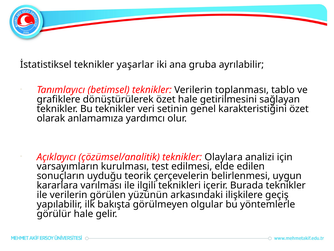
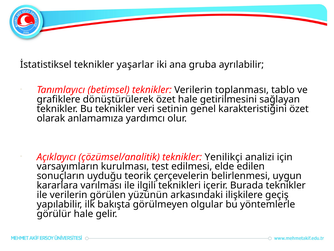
Olaylara: Olaylara -> Yenilikçi
